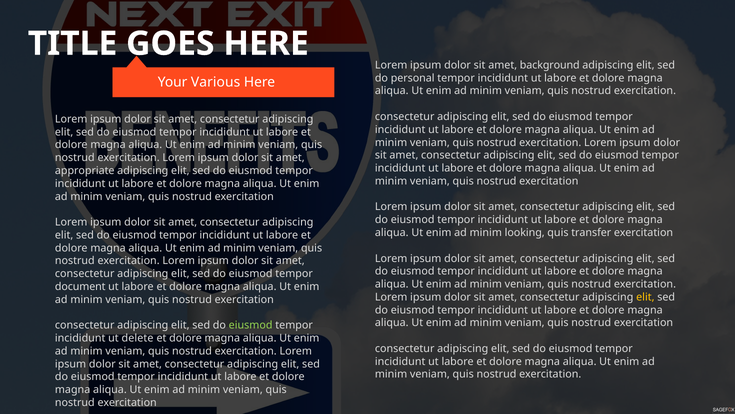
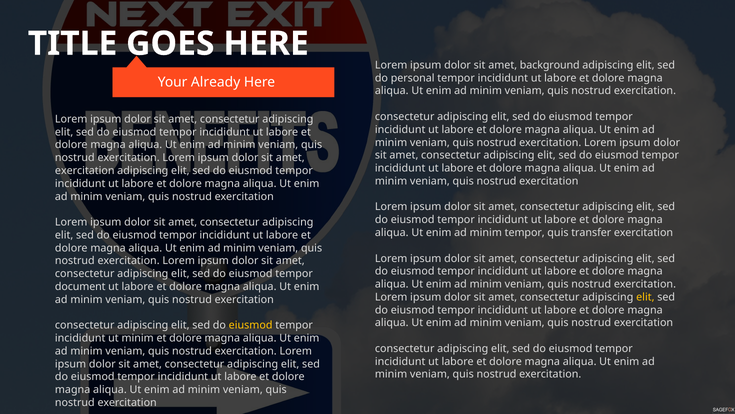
Various: Various -> Already
appropriate at (85, 170): appropriate -> exercitation
minim looking: looking -> tempor
eiusmod at (251, 325) colour: light green -> yellow
ut delete: delete -> minim
